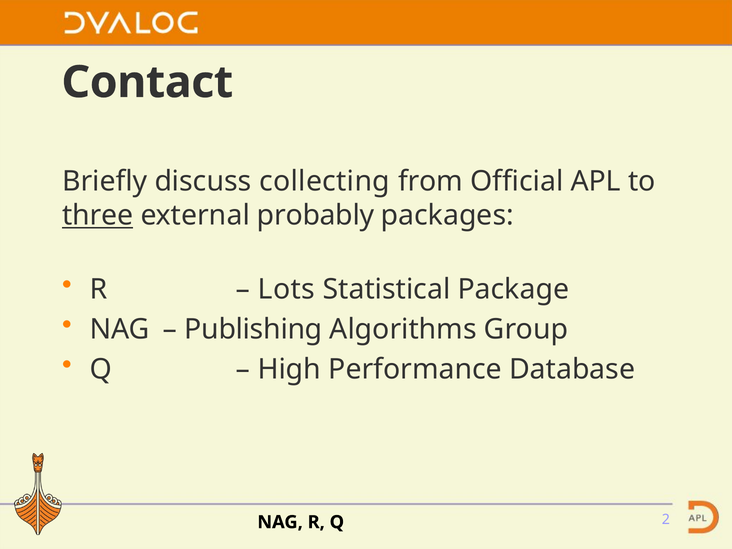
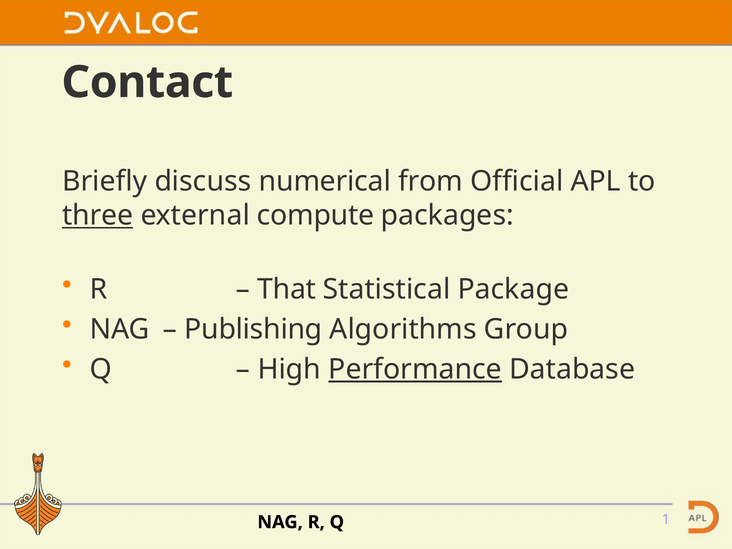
collecting: collecting -> numerical
probably: probably -> compute
Lots: Lots -> That
Performance underline: none -> present
2: 2 -> 1
